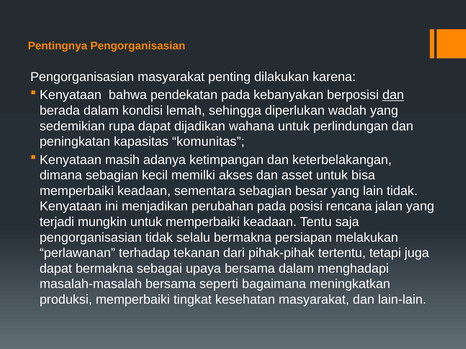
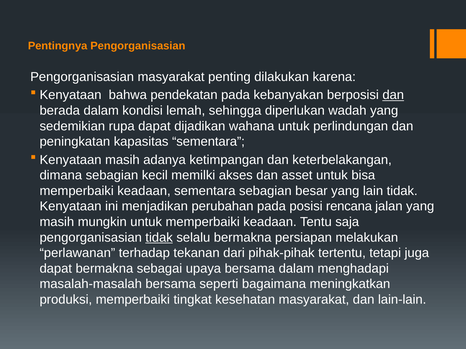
kapasitas komunitas: komunitas -> sementara
terjadi at (57, 222): terjadi -> masih
tidak at (159, 238) underline: none -> present
